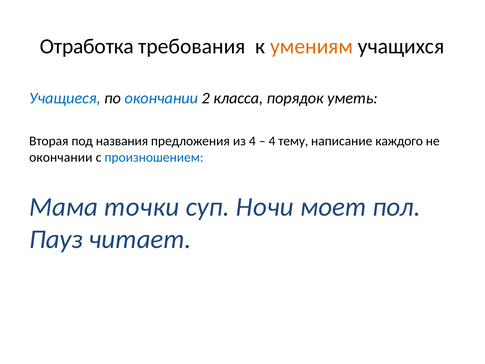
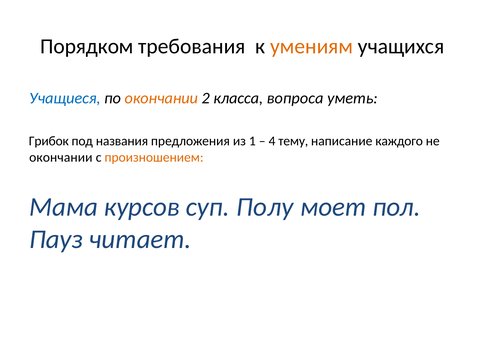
Отработка: Отработка -> Порядком
окончании at (161, 98) colour: blue -> orange
порядок: порядок -> вопроса
Вторая: Вторая -> Грибок
из 4: 4 -> 1
произношением colour: blue -> orange
точки: точки -> курсов
Ночи: Ночи -> Полу
